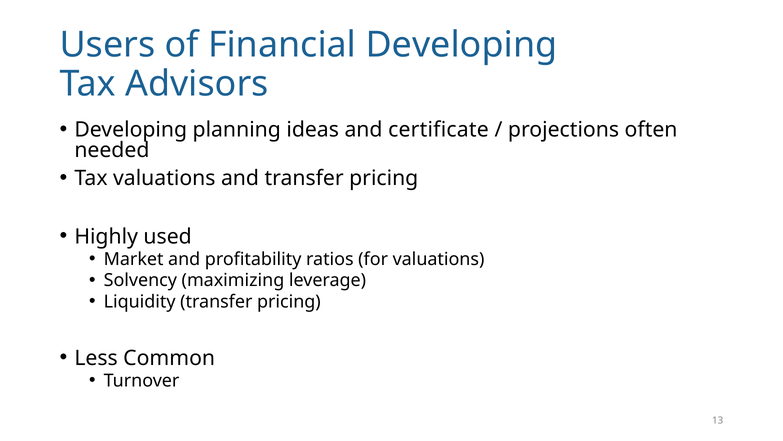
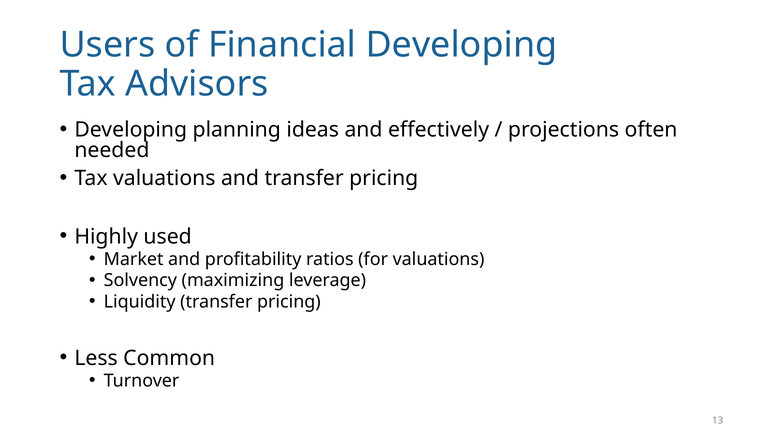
certificate: certificate -> effectively
